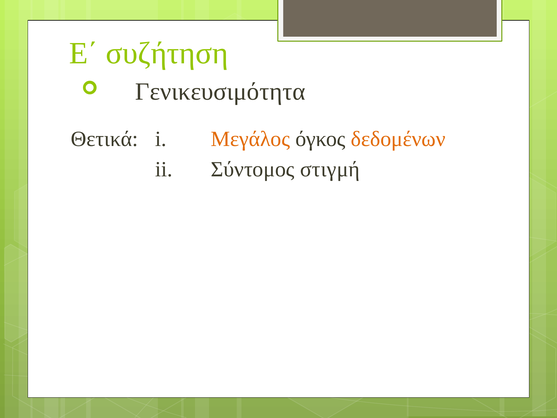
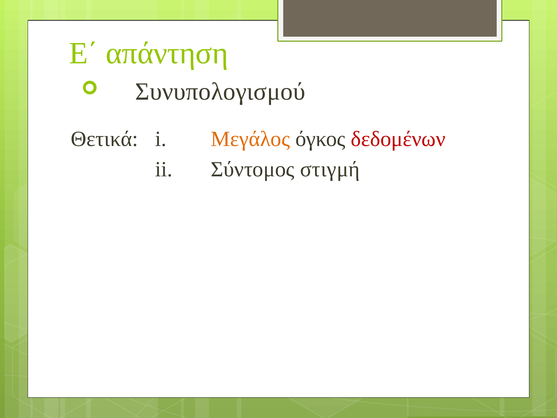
συζήτηση: συζήτηση -> απάντηση
Γενικευσιμότητα: Γενικευσιμότητα -> Συνυπολογισμού
δεδομένων colour: orange -> red
